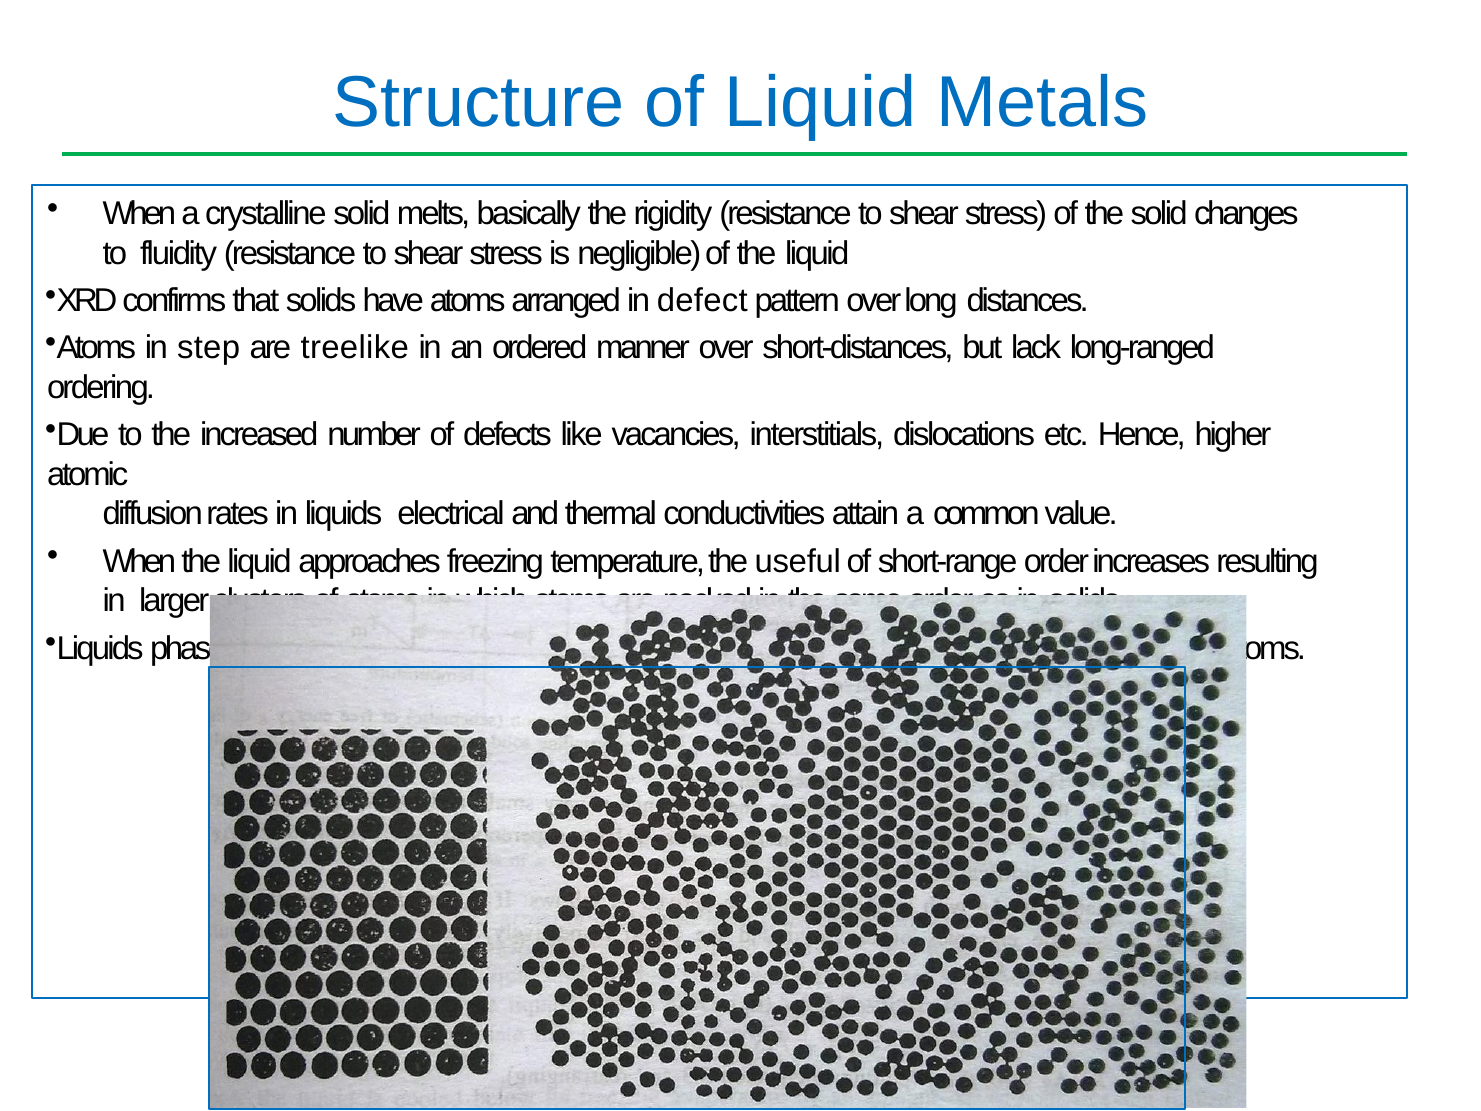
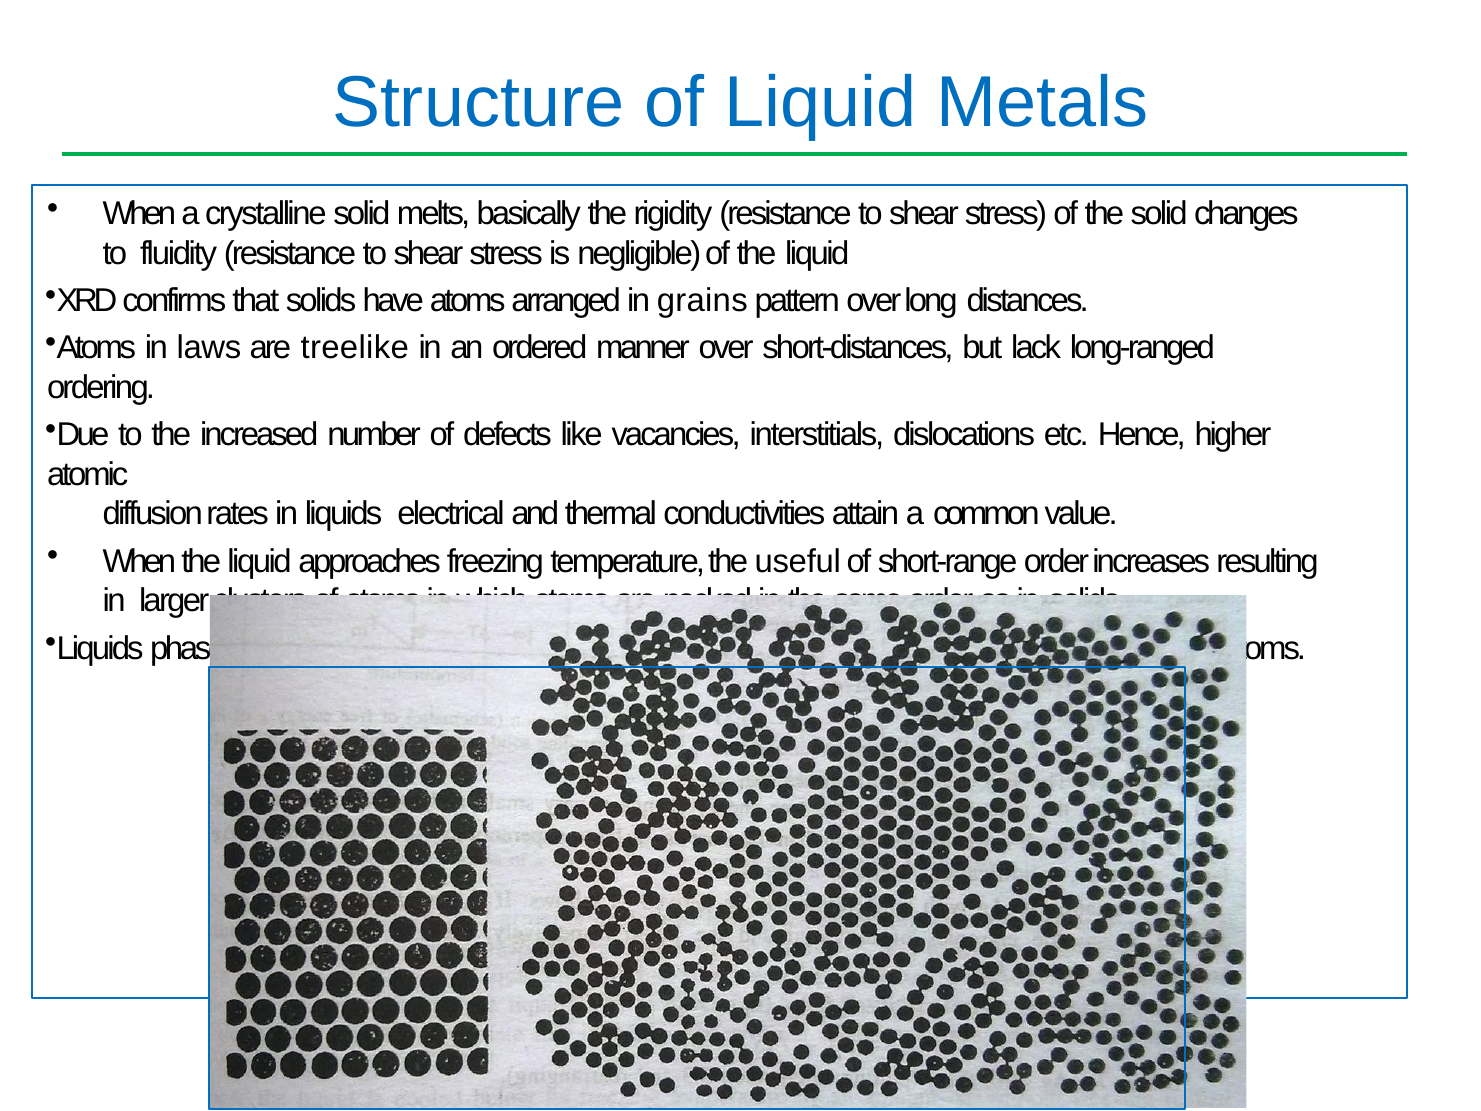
defect: defect -> grains
step: step -> laws
